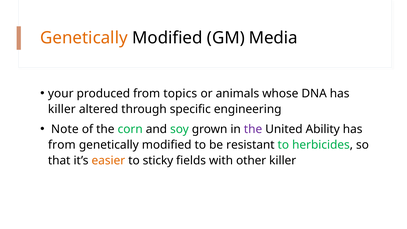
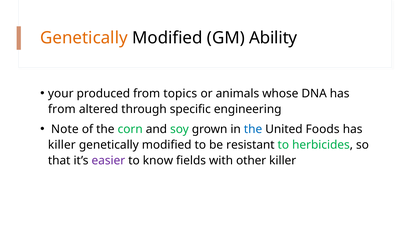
Media: Media -> Ability
killer at (62, 109): killer -> from
the at (253, 129) colour: purple -> blue
Ability: Ability -> Foods
from at (62, 145): from -> killer
easier colour: orange -> purple
sticky: sticky -> know
